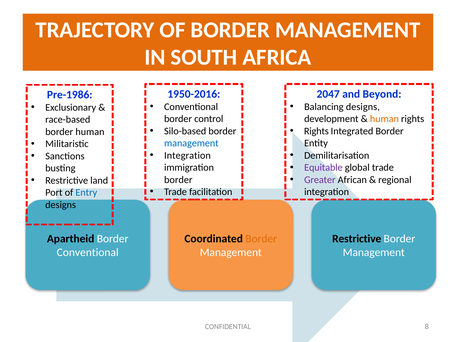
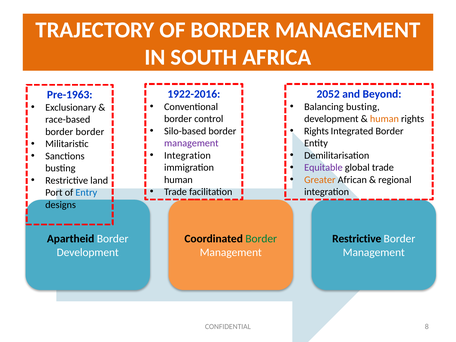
1950-2016: 1950-2016 -> 1922-2016
2047: 2047 -> 2052
Pre-1986: Pre-1986 -> Pre-1963
Balancing designs: designs -> busting
border human: human -> border
management at (191, 143) colour: blue -> purple
Greater colour: purple -> orange
border at (178, 180): border -> human
Border at (261, 239) colour: orange -> green
Conventional at (88, 253): Conventional -> Development
